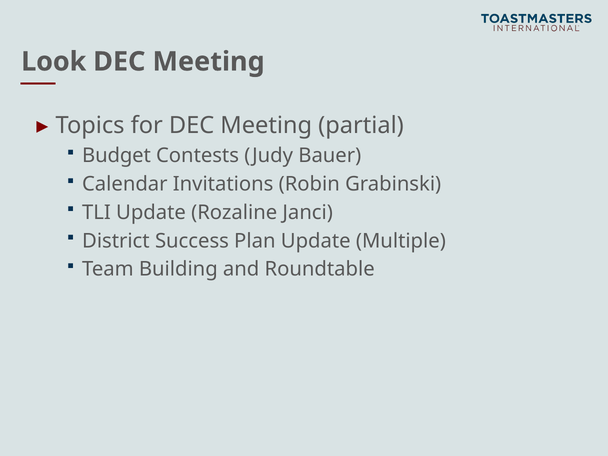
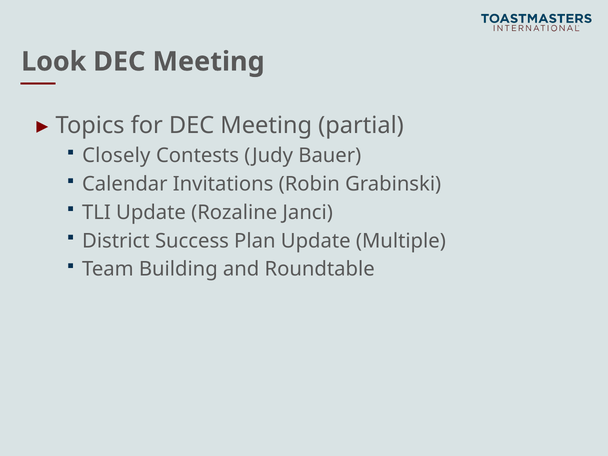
Budget: Budget -> Closely
